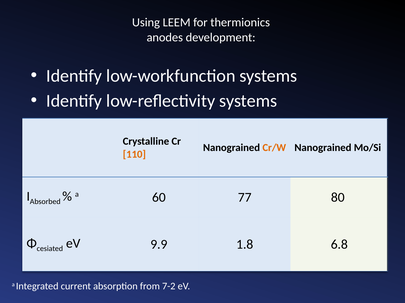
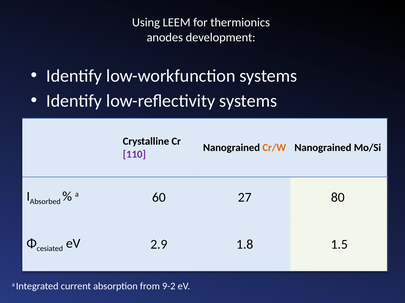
110 colour: orange -> purple
77: 77 -> 27
9.9: 9.9 -> 2.9
6.8: 6.8 -> 1.5
7-2: 7-2 -> 9-2
